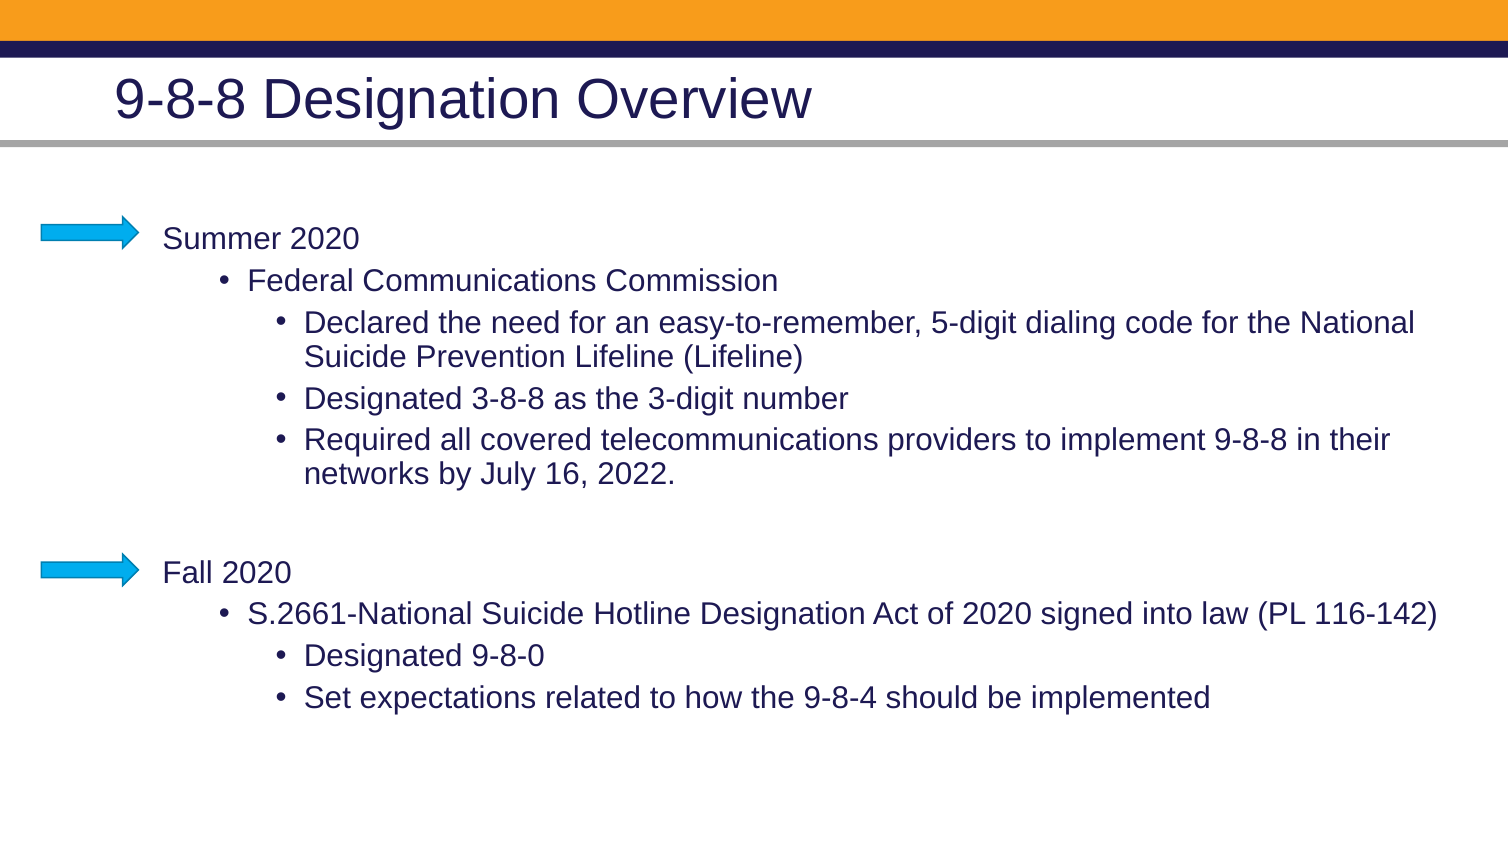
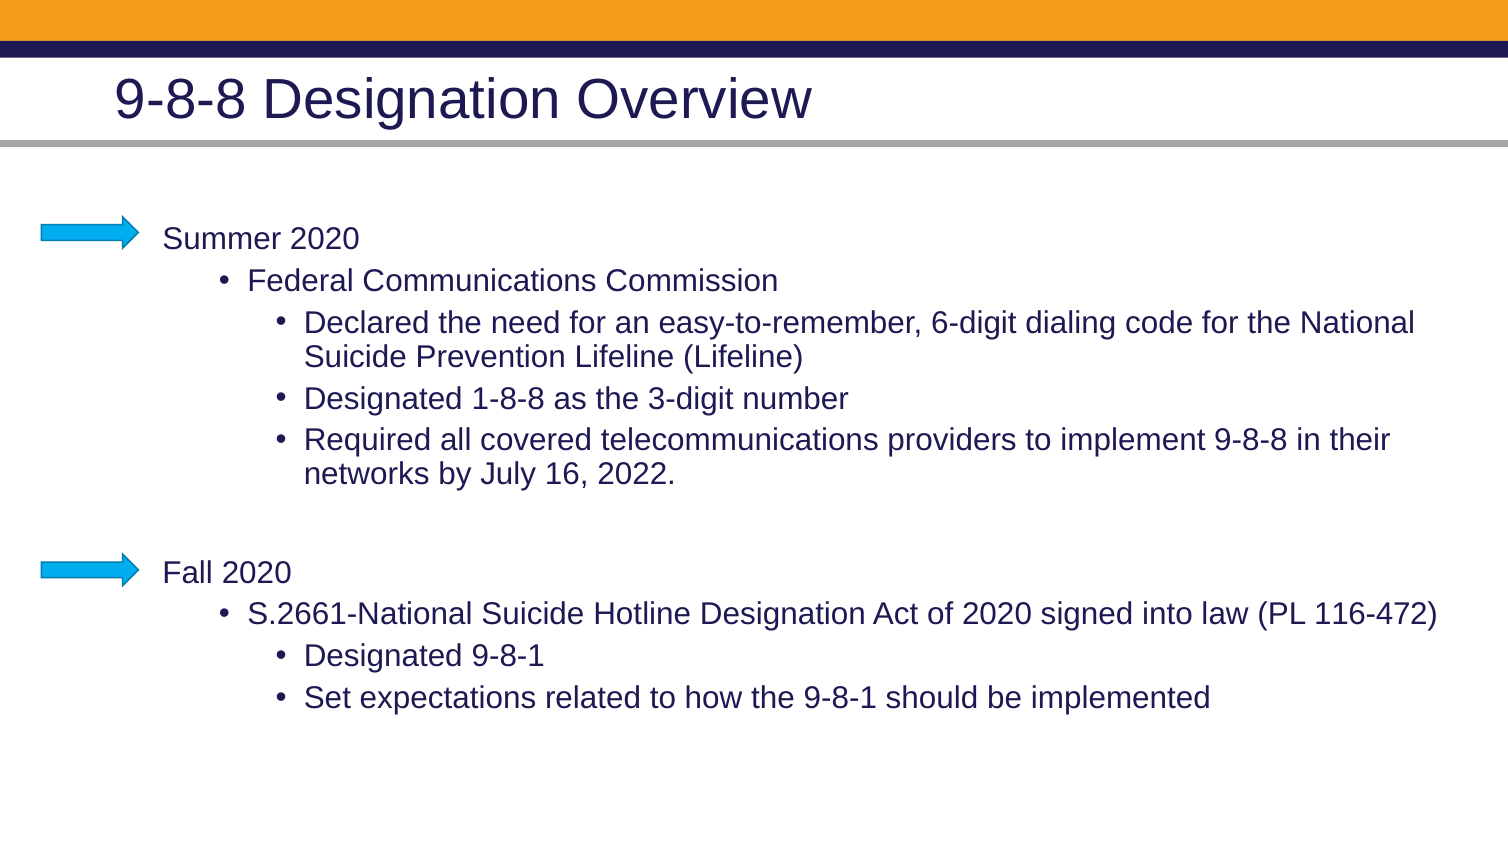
5-digit: 5-digit -> 6-digit
3-8-8: 3-8-8 -> 1-8-8
116-142: 116-142 -> 116-472
Designated 9-8-0: 9-8-0 -> 9-8-1
the 9-8-4: 9-8-4 -> 9-8-1
